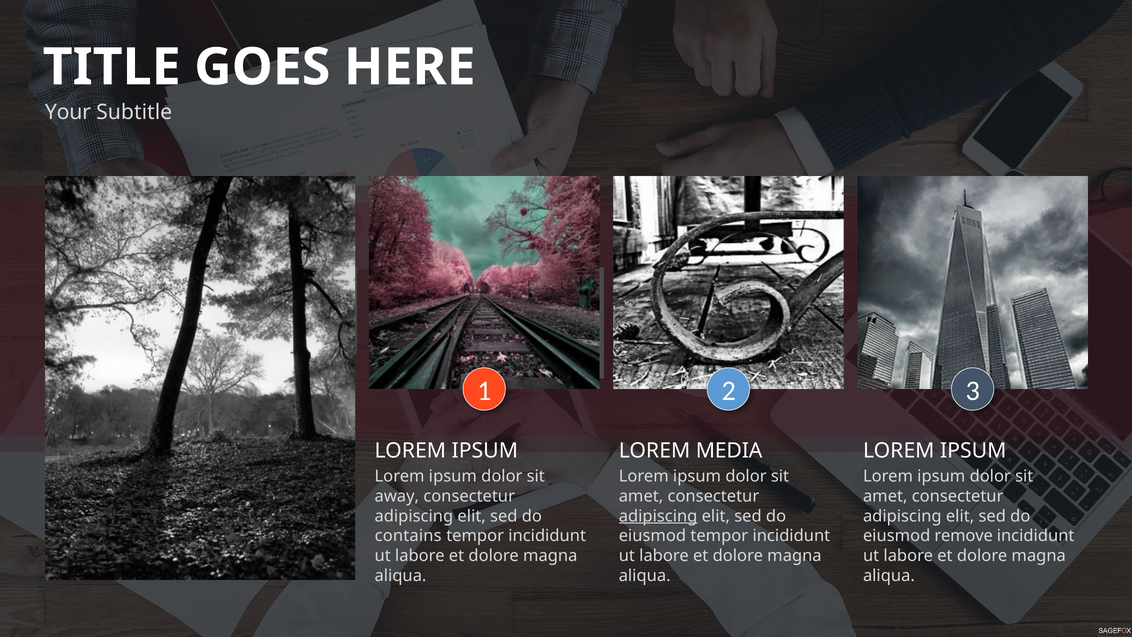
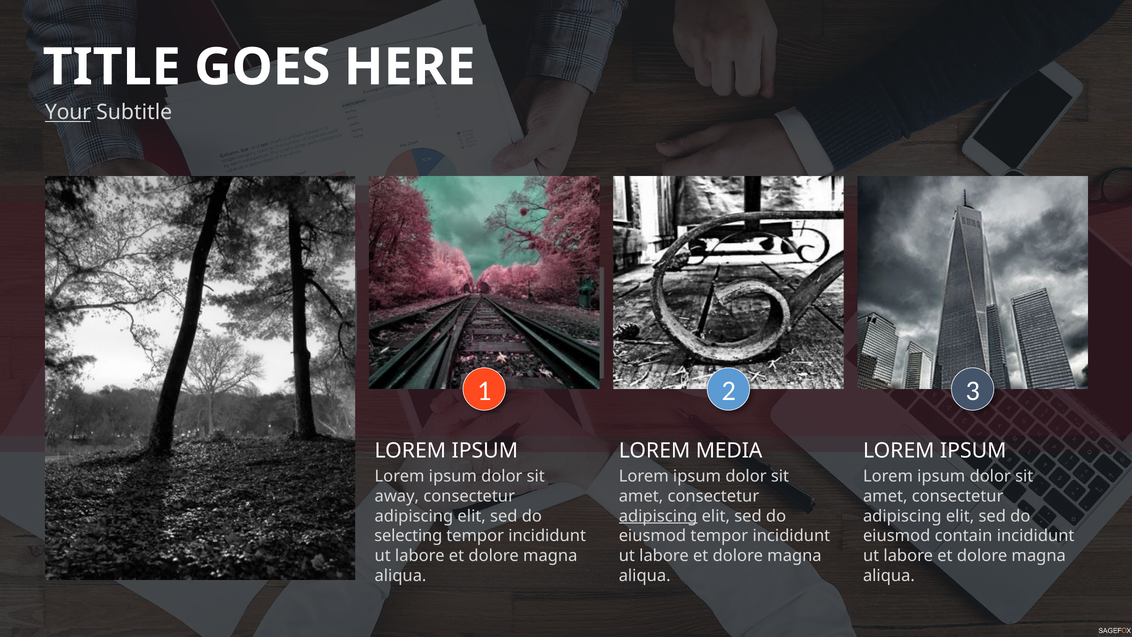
Your underline: none -> present
contains: contains -> selecting
remove: remove -> contain
